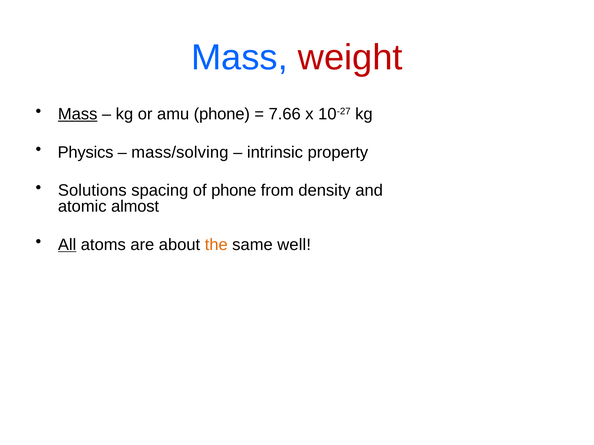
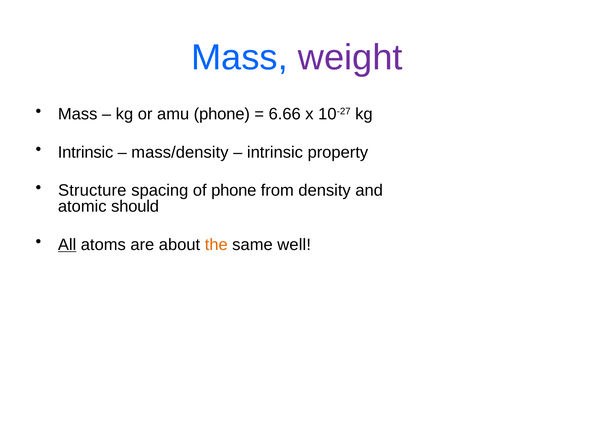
weight colour: red -> purple
Mass at (78, 114) underline: present -> none
7.66: 7.66 -> 6.66
Physics at (86, 152): Physics -> Intrinsic
mass/solving: mass/solving -> mass/density
Solutions: Solutions -> Structure
almost: almost -> should
